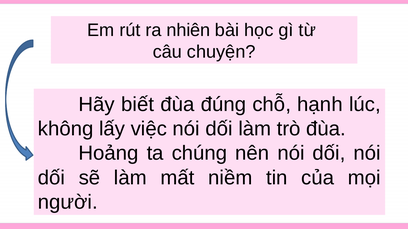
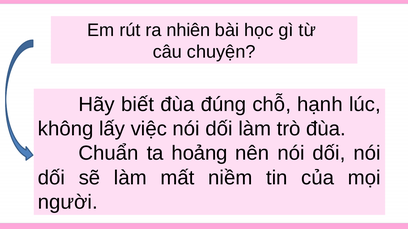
Hoảng: Hoảng -> Chuẩn
chúng: chúng -> hoảng
